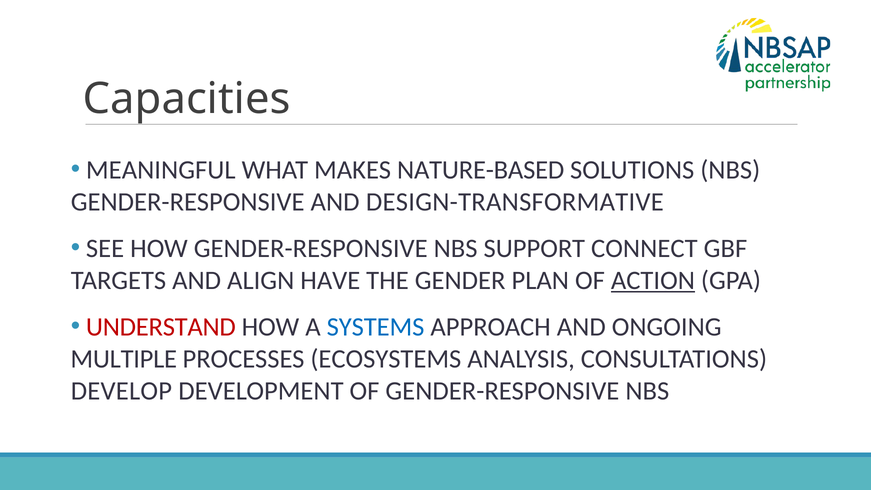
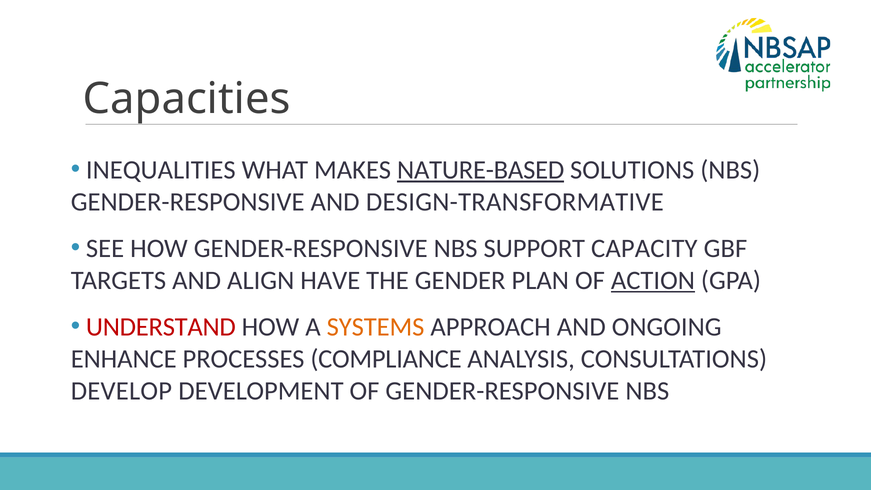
MEANINGFUL: MEANINGFUL -> INEQUALITIES
NATURE-BASED underline: none -> present
CONNECT: CONNECT -> CAPACITY
SYSTEMS colour: blue -> orange
MULTIPLE: MULTIPLE -> ENHANCE
ECOSYSTEMS: ECOSYSTEMS -> COMPLIANCE
